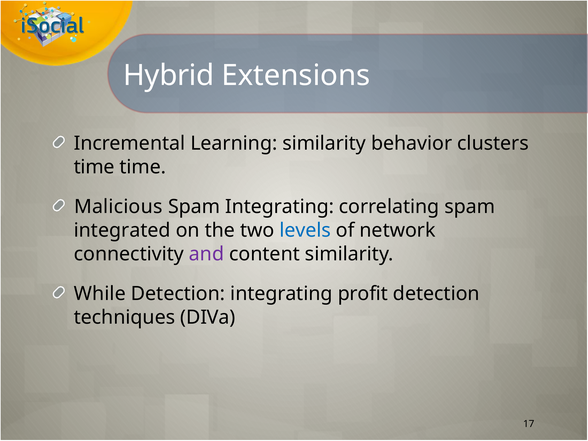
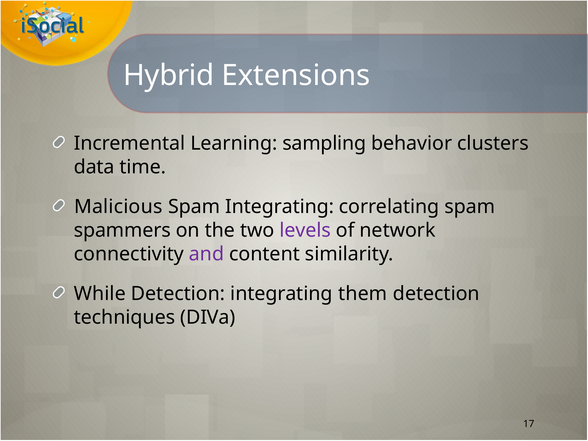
Learning similarity: similarity -> sampling
time at (94, 167): time -> data
integrated: integrated -> spammers
levels colour: blue -> purple
profit: profit -> them
